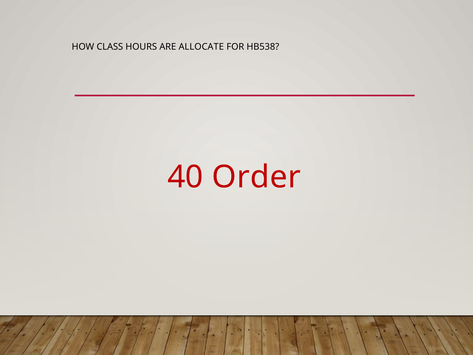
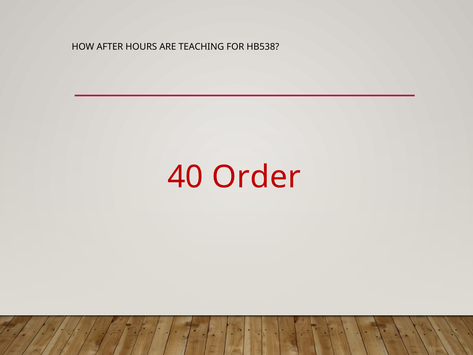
CLASS: CLASS -> AFTER
ALLOCATE: ALLOCATE -> TEACHING
